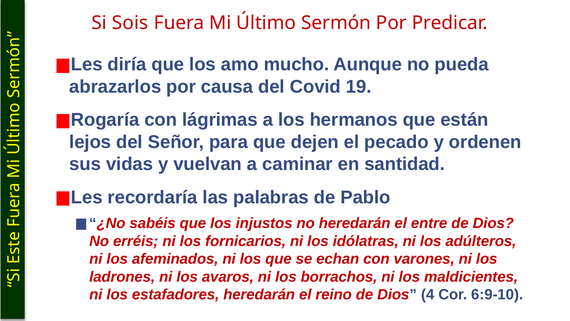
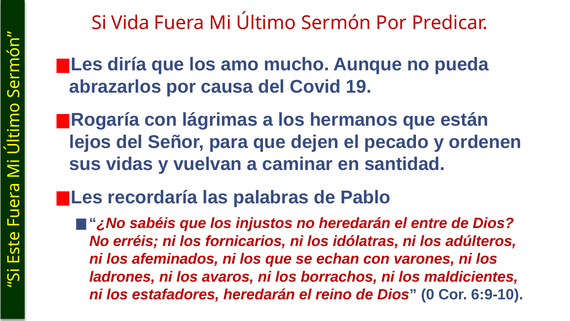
Sois: Sois -> Vida
4: 4 -> 0
